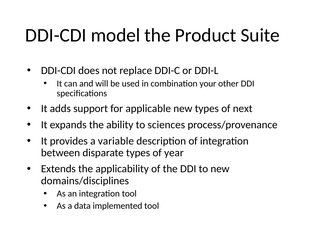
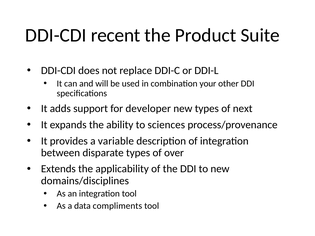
model: model -> recent
applicable: applicable -> developer
year: year -> over
implemented: implemented -> compliments
